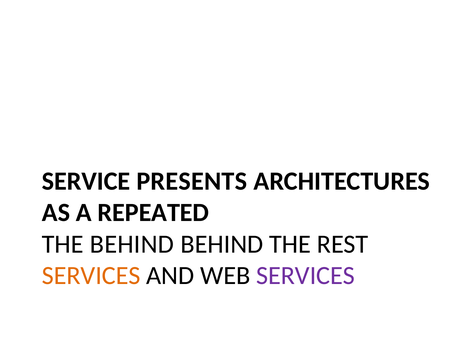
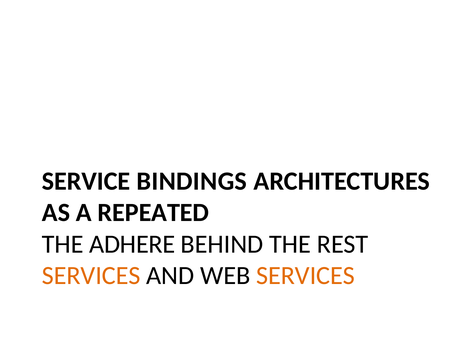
PRESENTS: PRESENTS -> BINDINGS
THE BEHIND: BEHIND -> ADHERE
SERVICES at (306, 275) colour: purple -> orange
